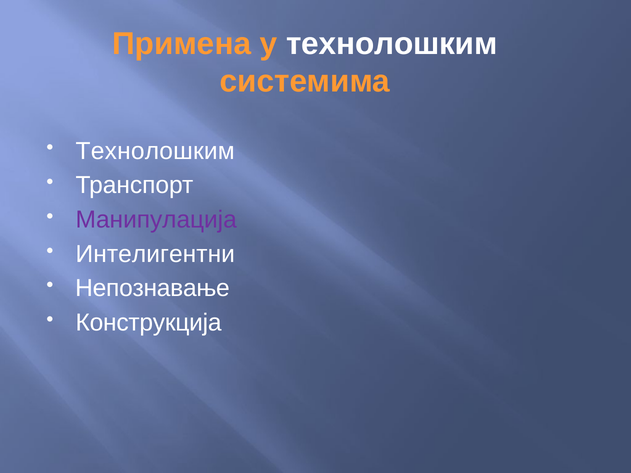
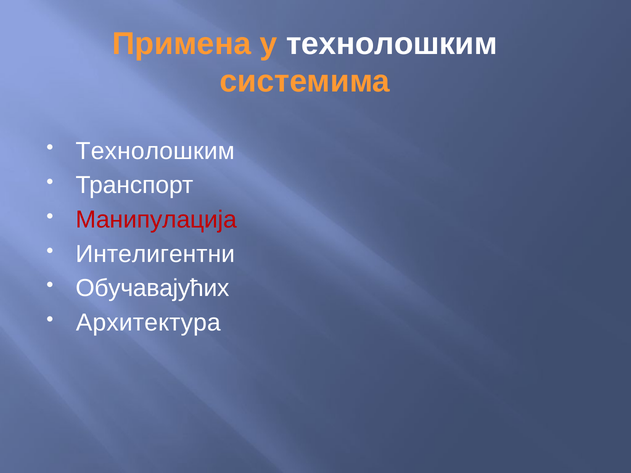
Манипулација colour: purple -> red
Непознавање: Непознавање -> Обучавајућих
Конструкција: Конструкција -> Архитектура
